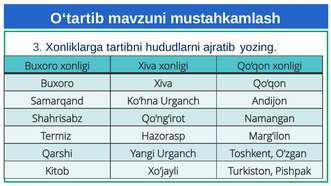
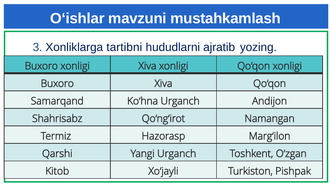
O‘tartib: O‘tartib -> O‘ishlar
